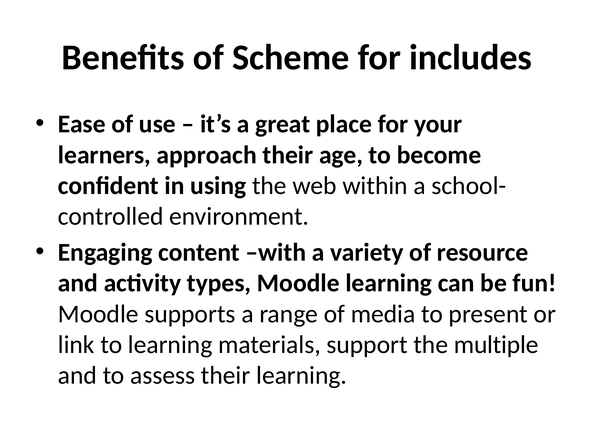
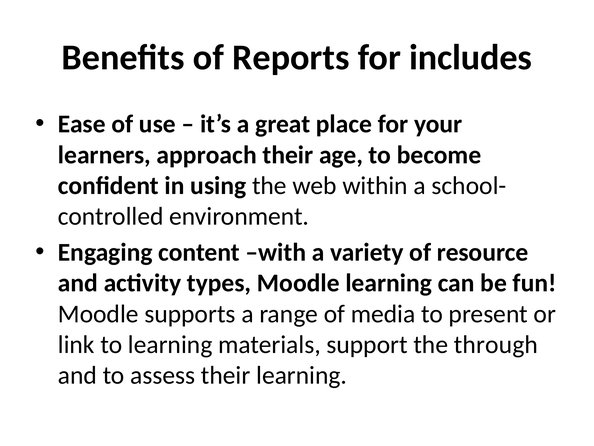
Scheme: Scheme -> Reports
multiple: multiple -> through
